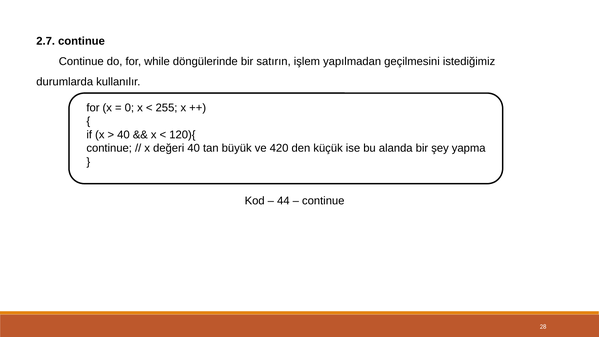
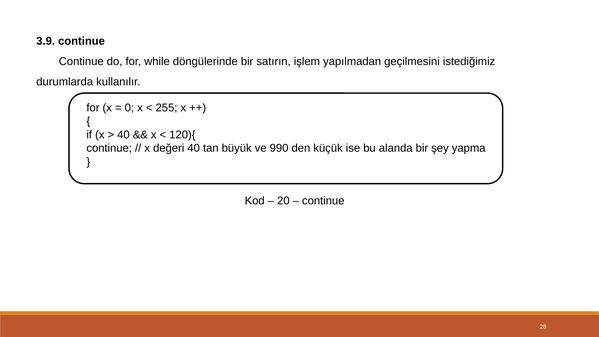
2.7: 2.7 -> 3.9
420: 420 -> 990
44: 44 -> 20
